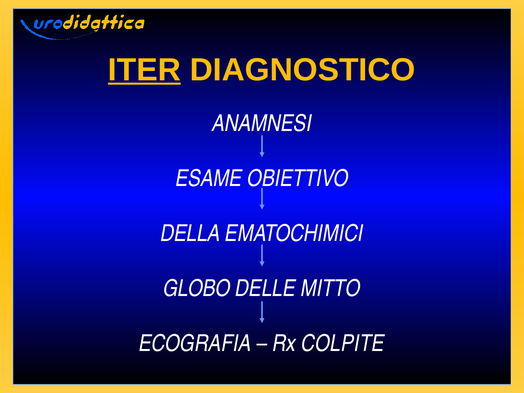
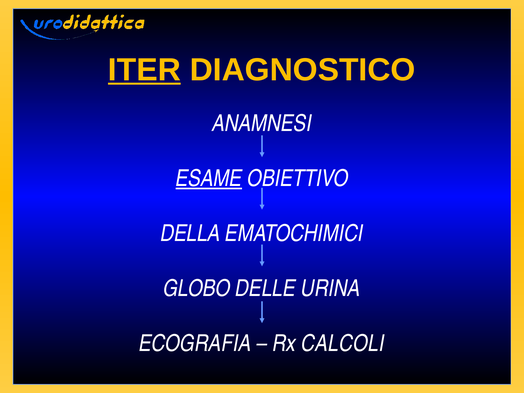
ESAME underline: none -> present
MITTO: MITTO -> URINA
COLPITE: COLPITE -> CALCOLI
